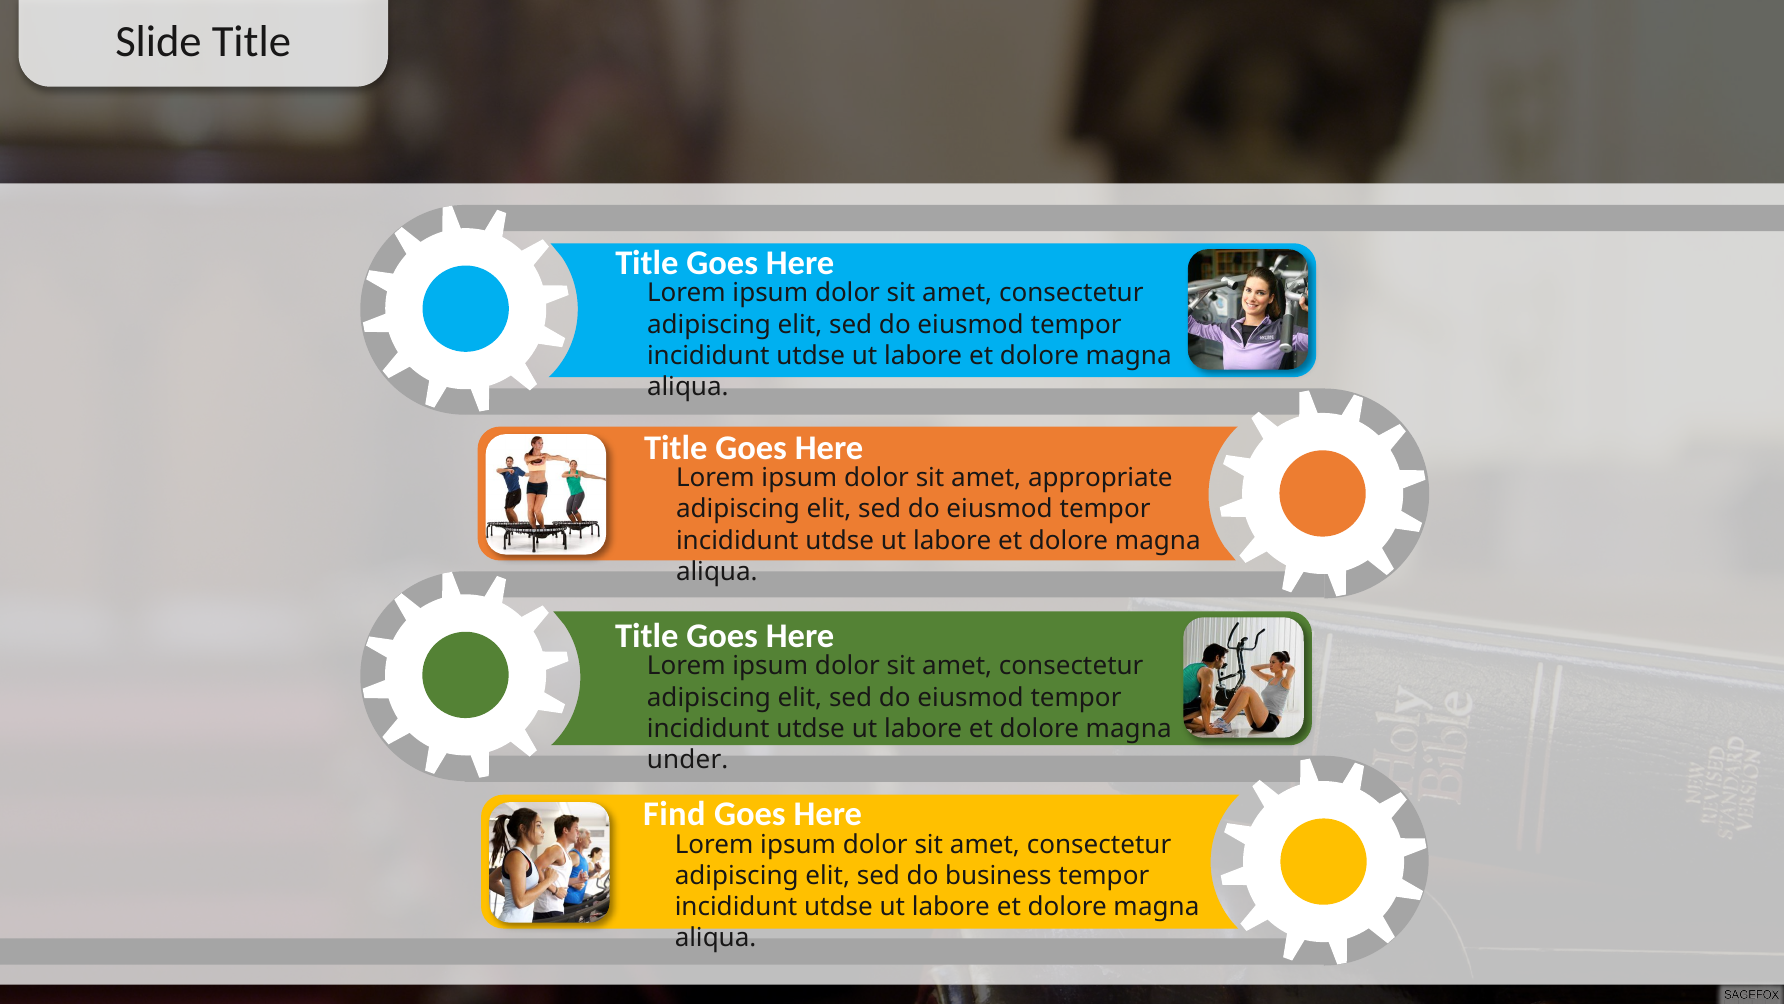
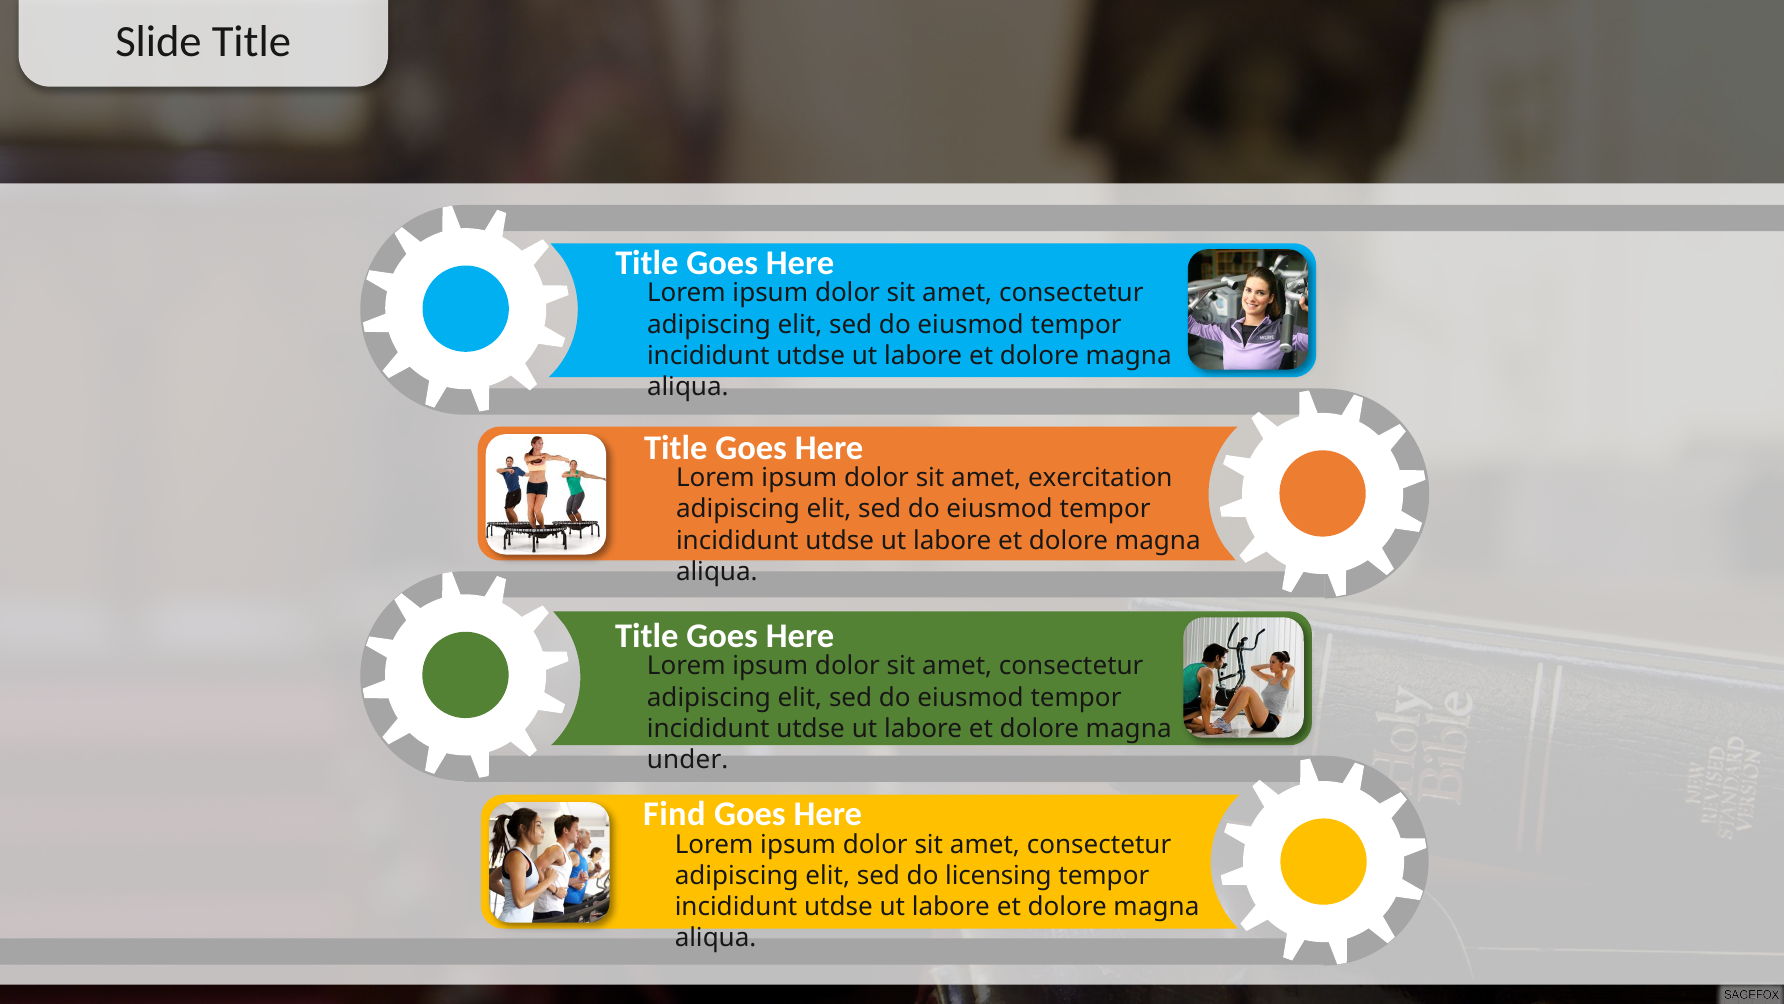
appropriate: appropriate -> exercitation
business: business -> licensing
